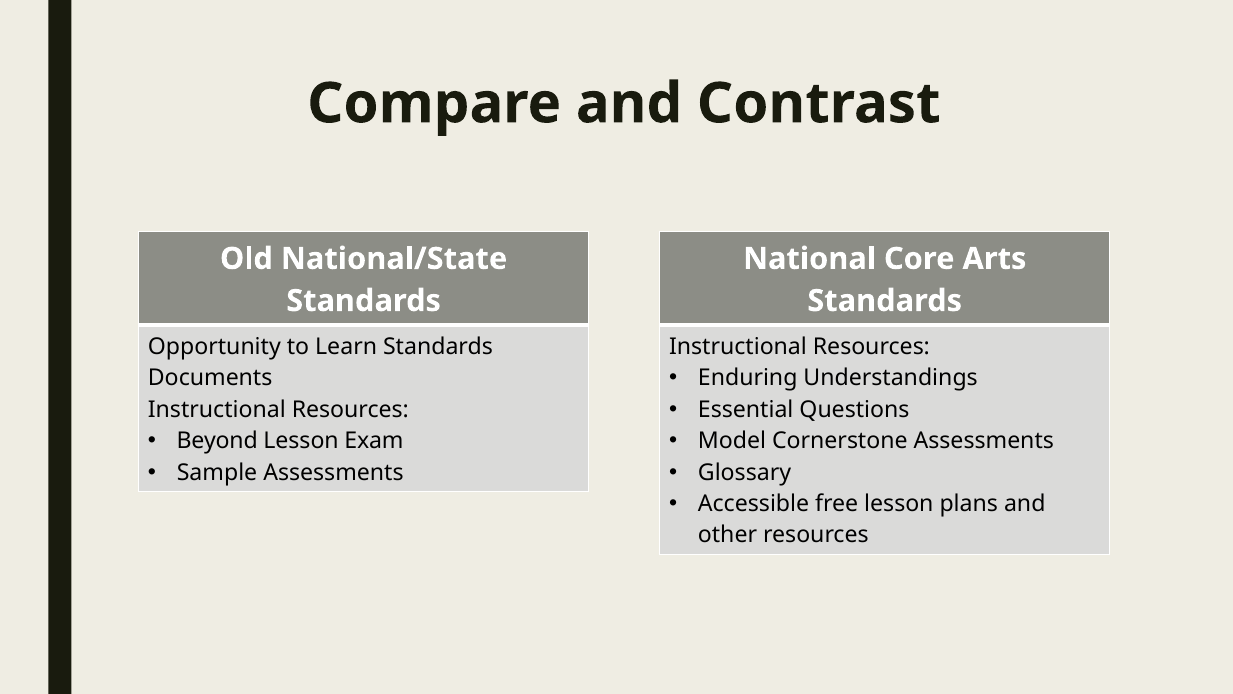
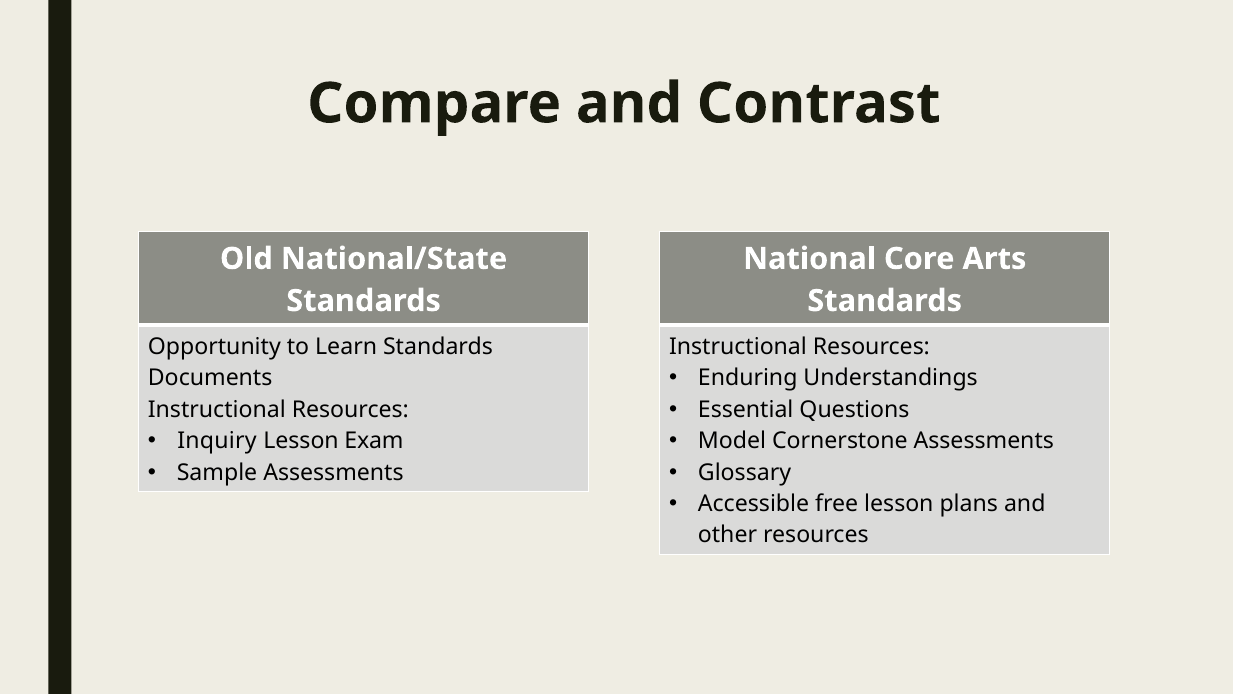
Beyond: Beyond -> Inquiry
